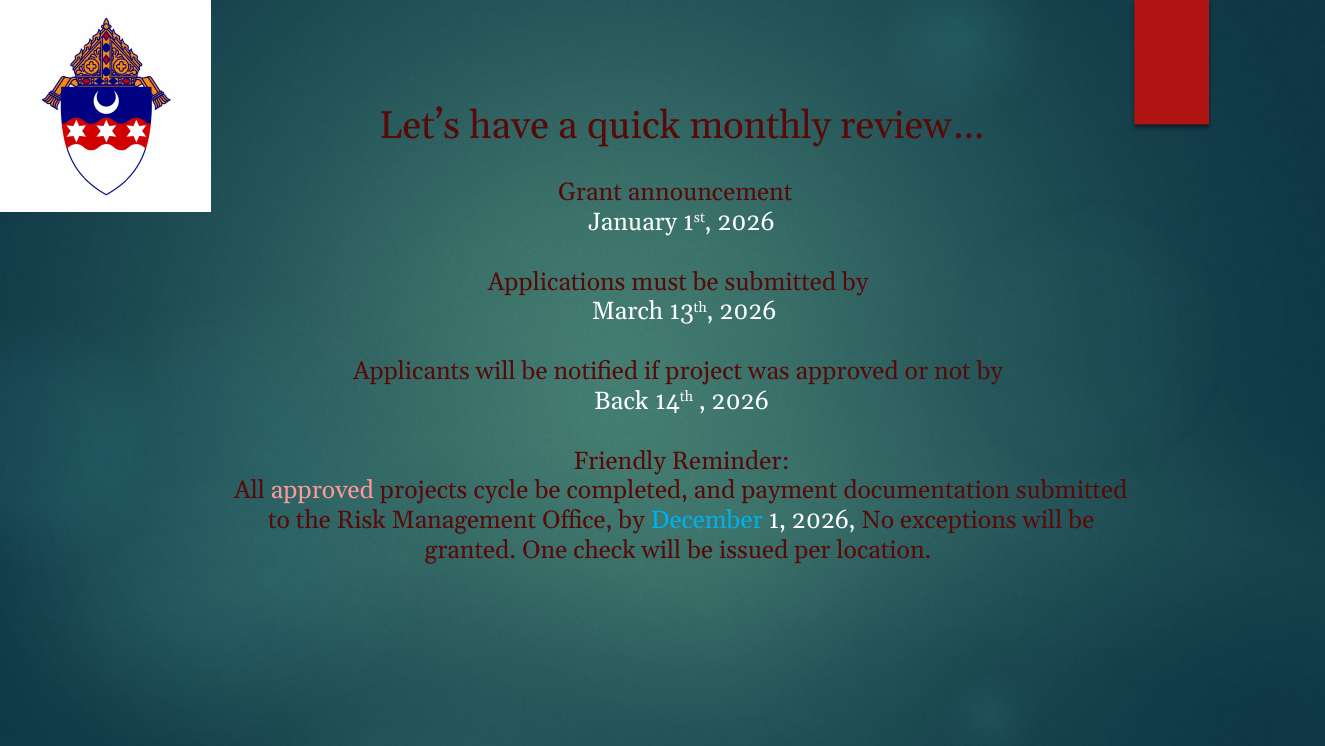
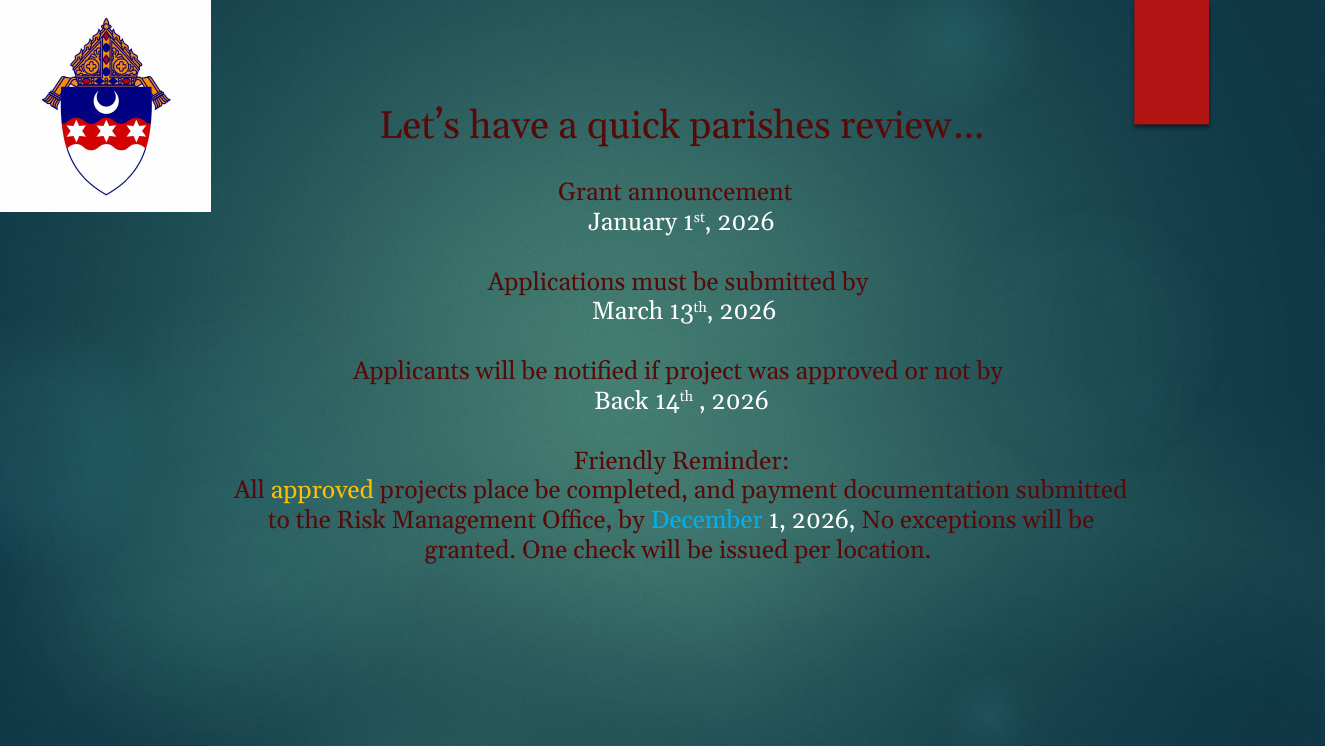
monthly: monthly -> parishes
approved at (322, 490) colour: pink -> yellow
cycle: cycle -> place
